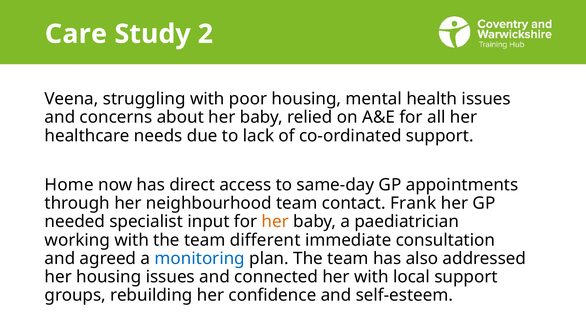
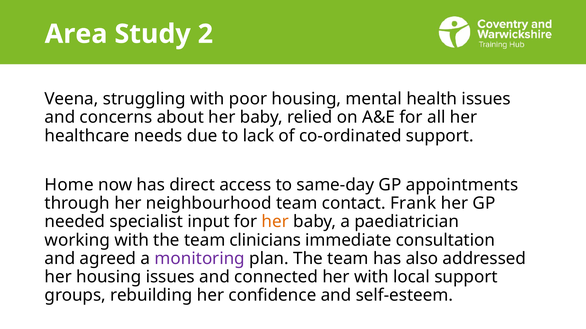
Care: Care -> Area
different: different -> clinicians
monitoring colour: blue -> purple
